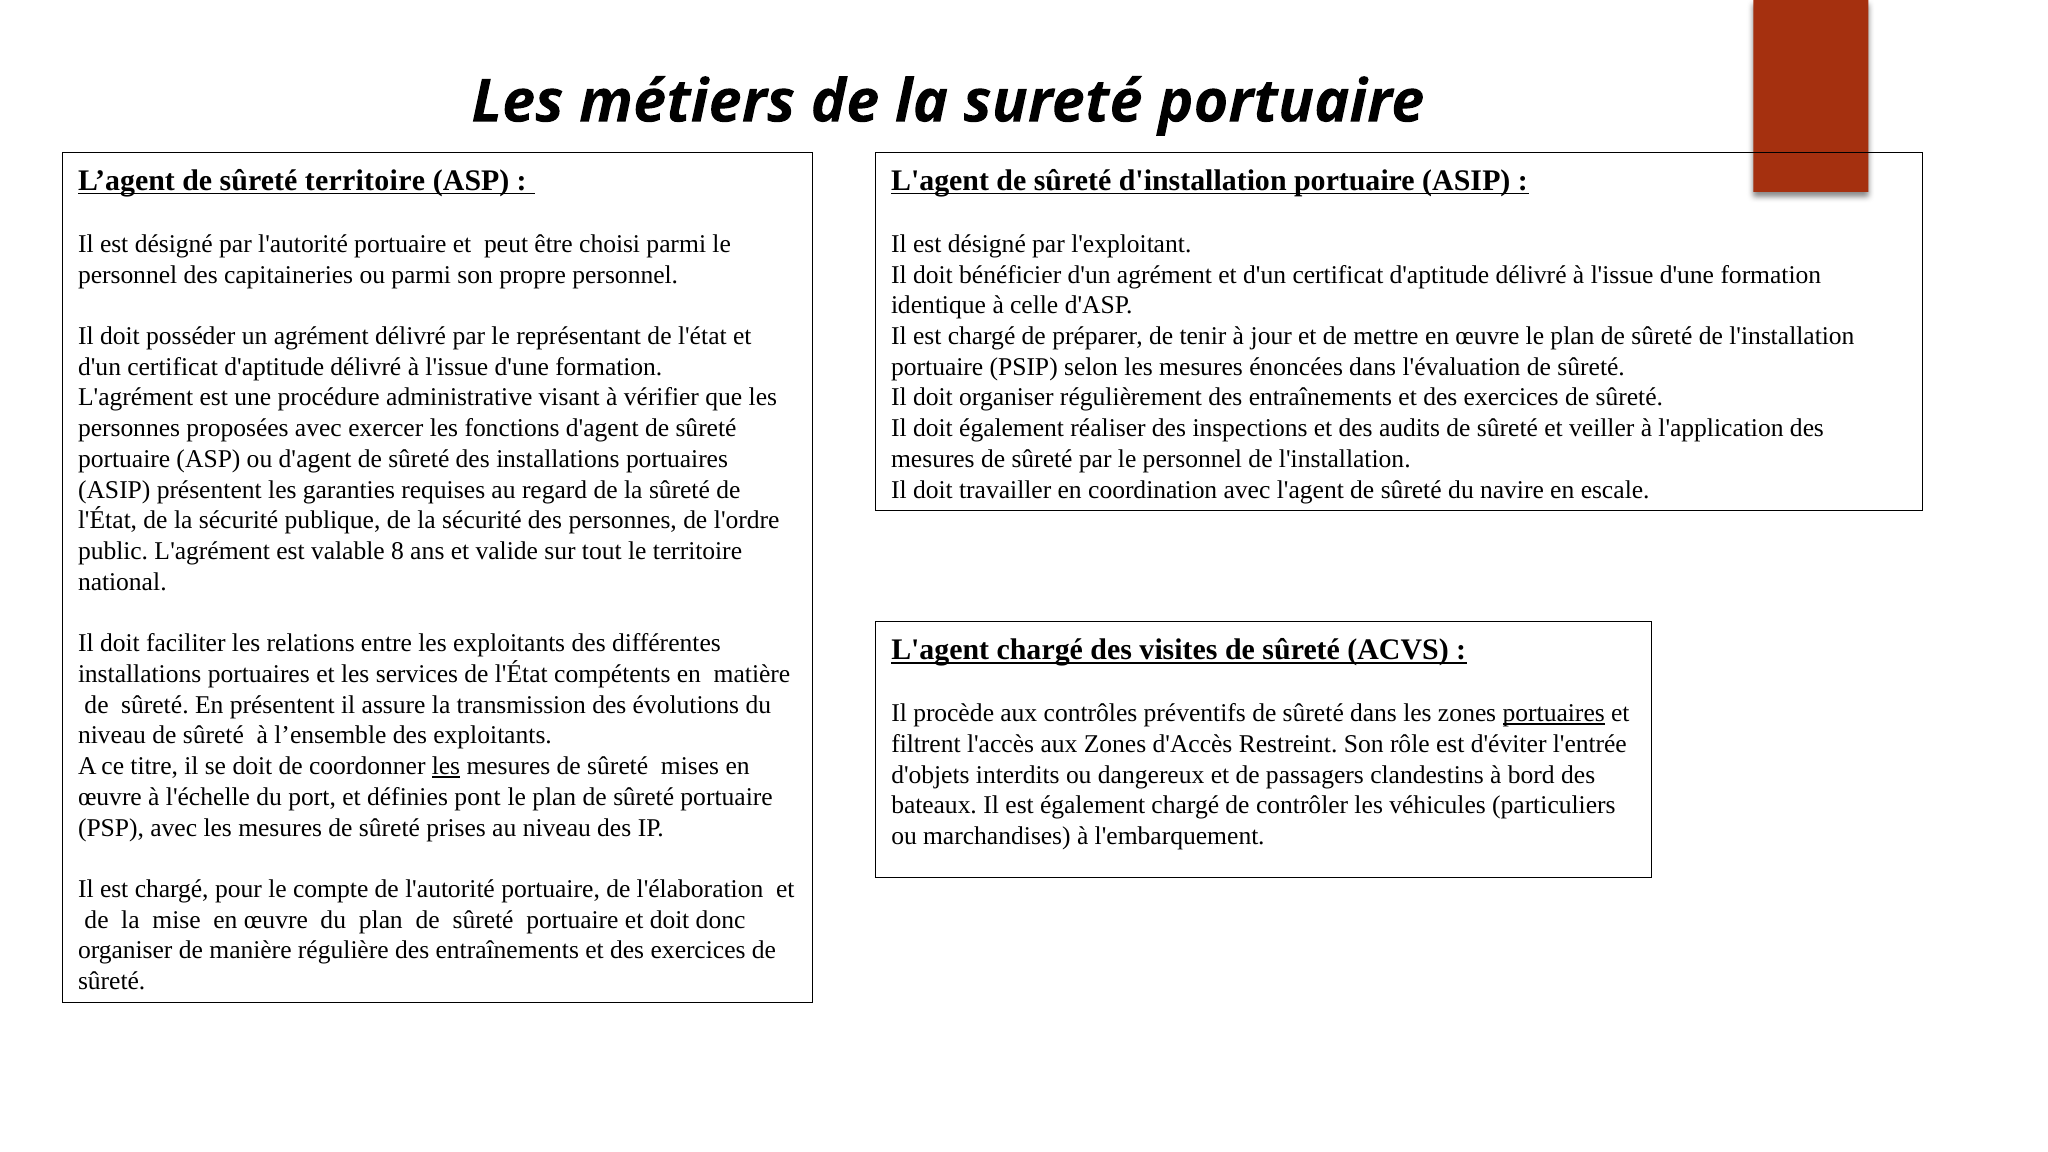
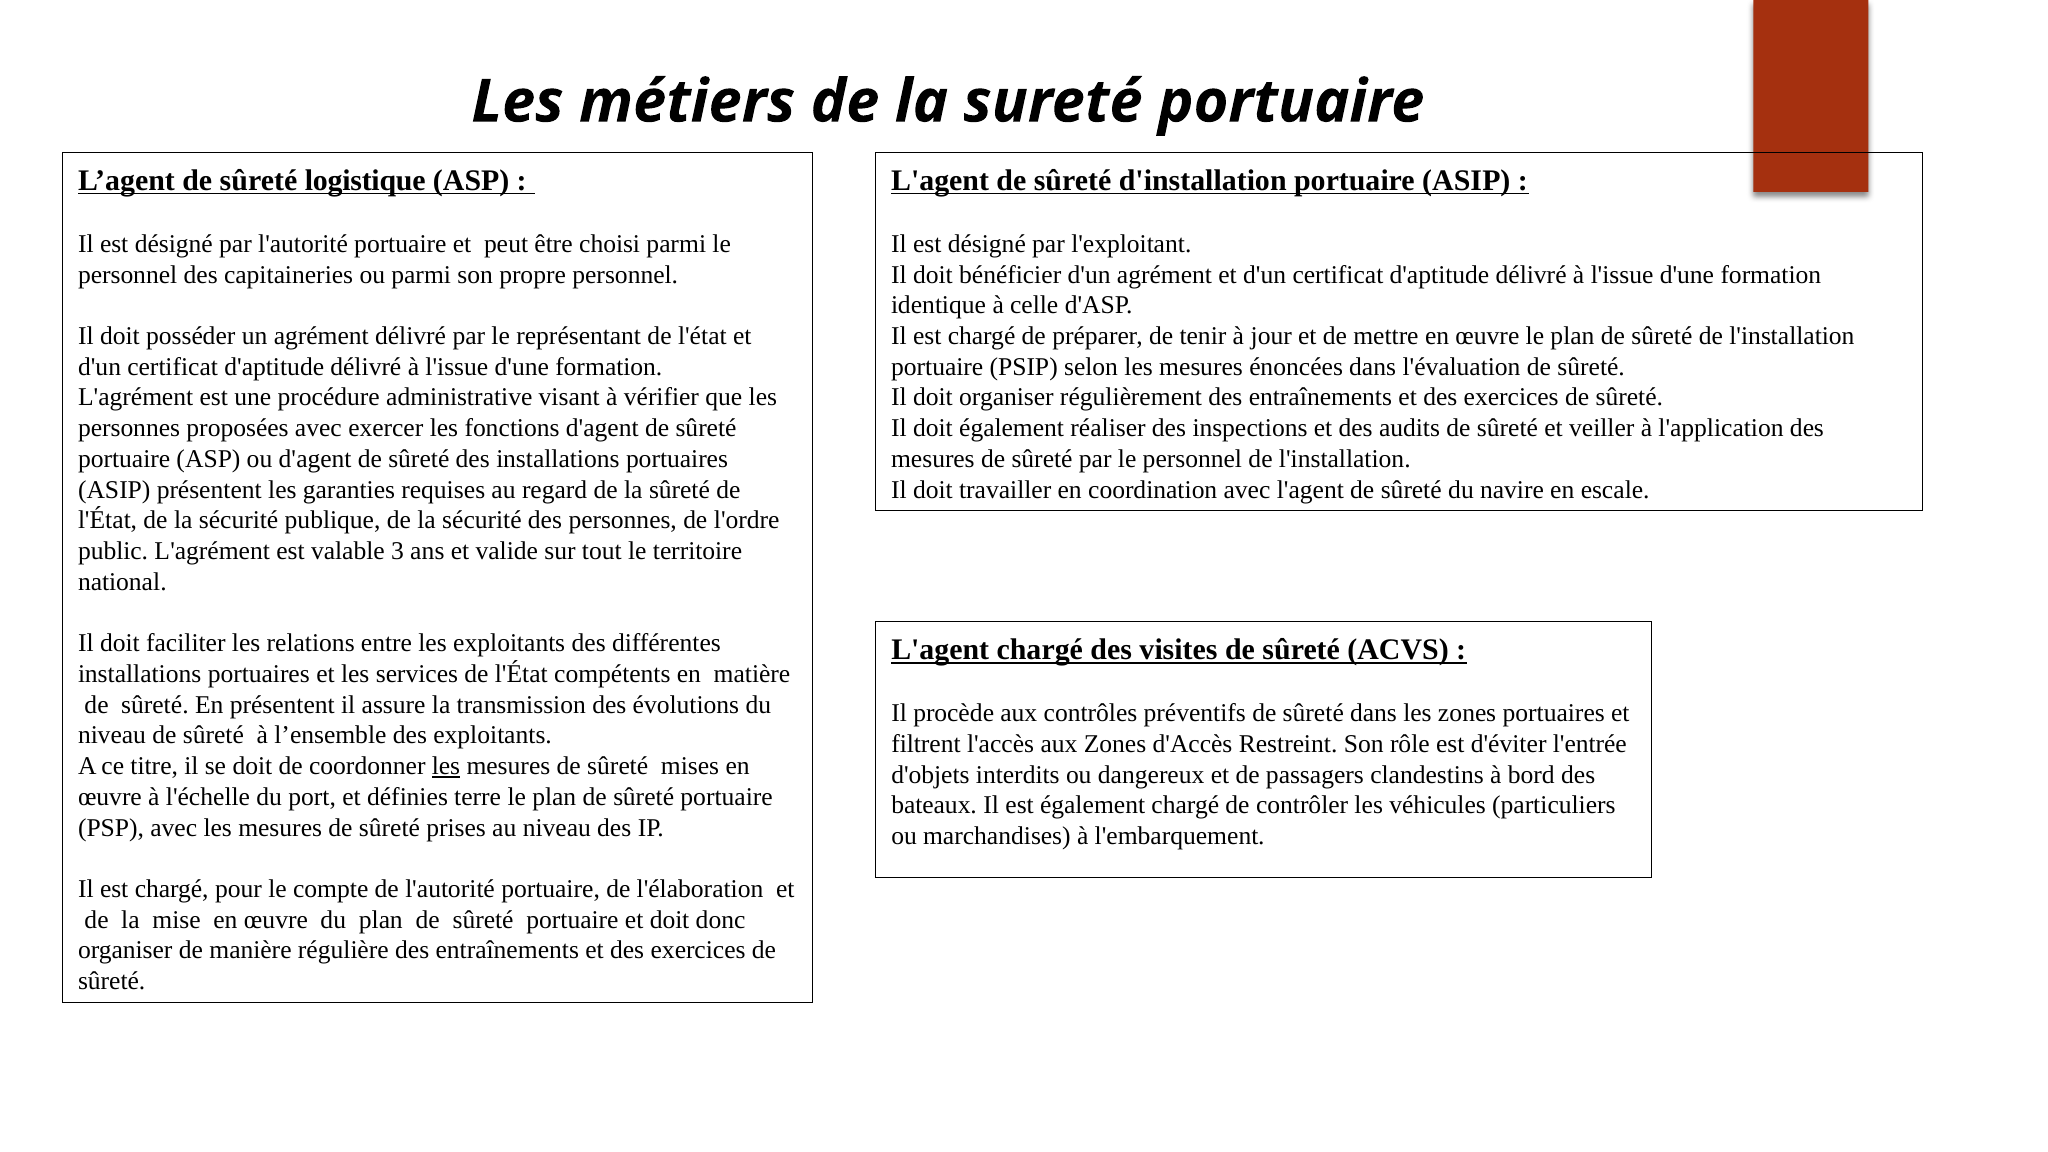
sûreté territoire: territoire -> logistique
8: 8 -> 3
portuaires at (1554, 713) underline: present -> none
pont: pont -> terre
